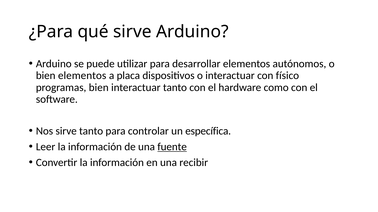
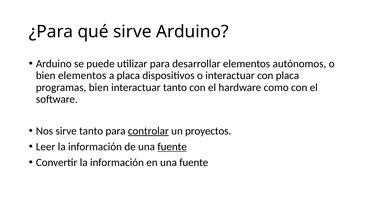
con físico: físico -> placa
controlar underline: none -> present
específica: específica -> proyectos
en una recibir: recibir -> fuente
